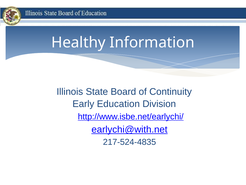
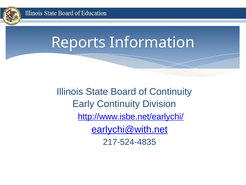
Healthy: Healthy -> Reports
Early Education: Education -> Continuity
